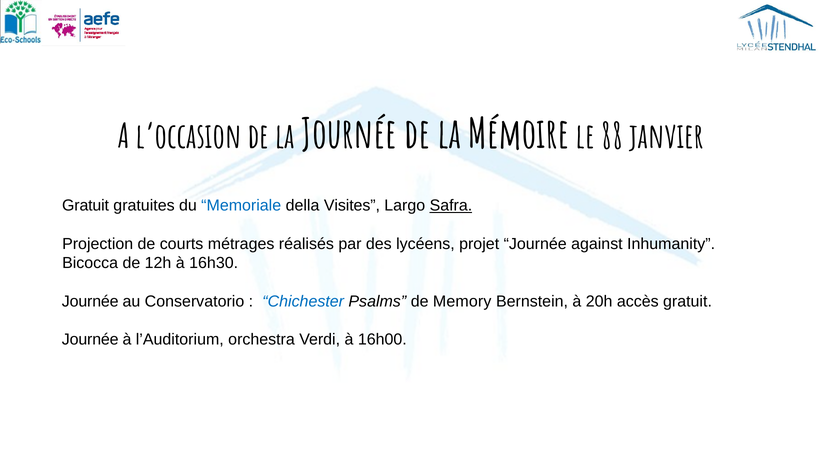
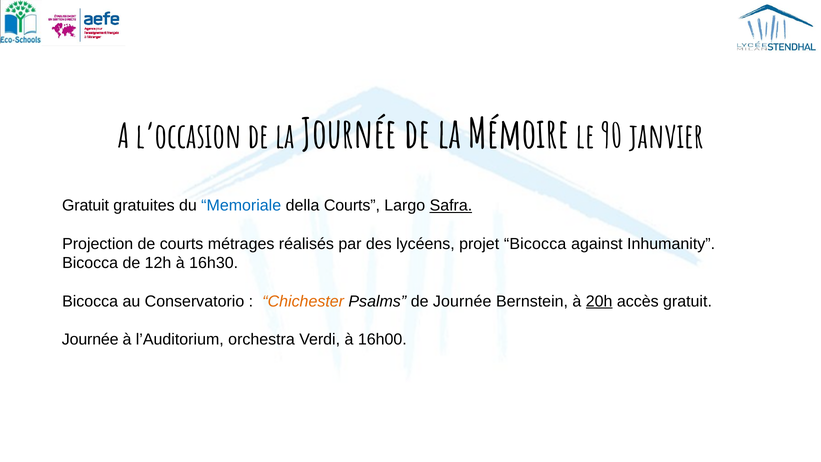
88: 88 -> 90
della Visites: Visites -> Courts
projet Journée: Journée -> Bicocca
Journée at (90, 301): Journée -> Bicocca
Chichester colour: blue -> orange
de Memory: Memory -> Journée
20h underline: none -> present
